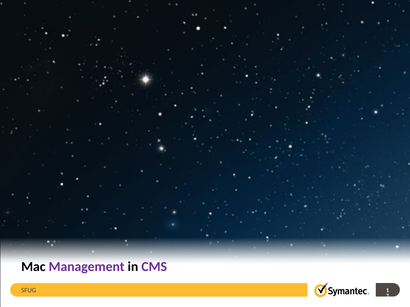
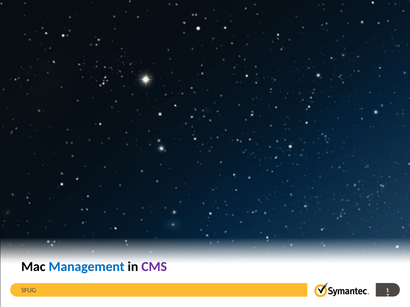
Management colour: purple -> blue
